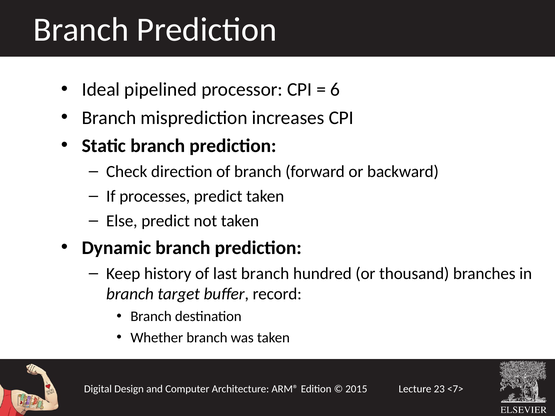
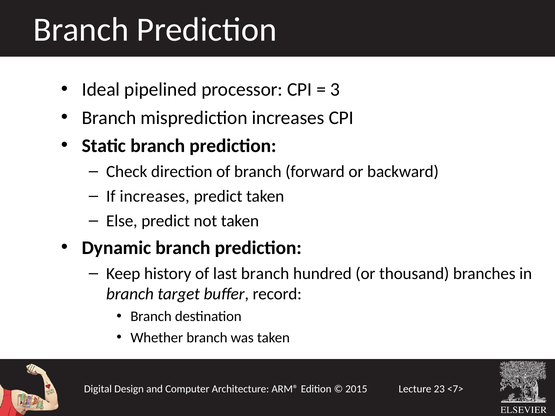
6: 6 -> 3
If processes: processes -> increases
